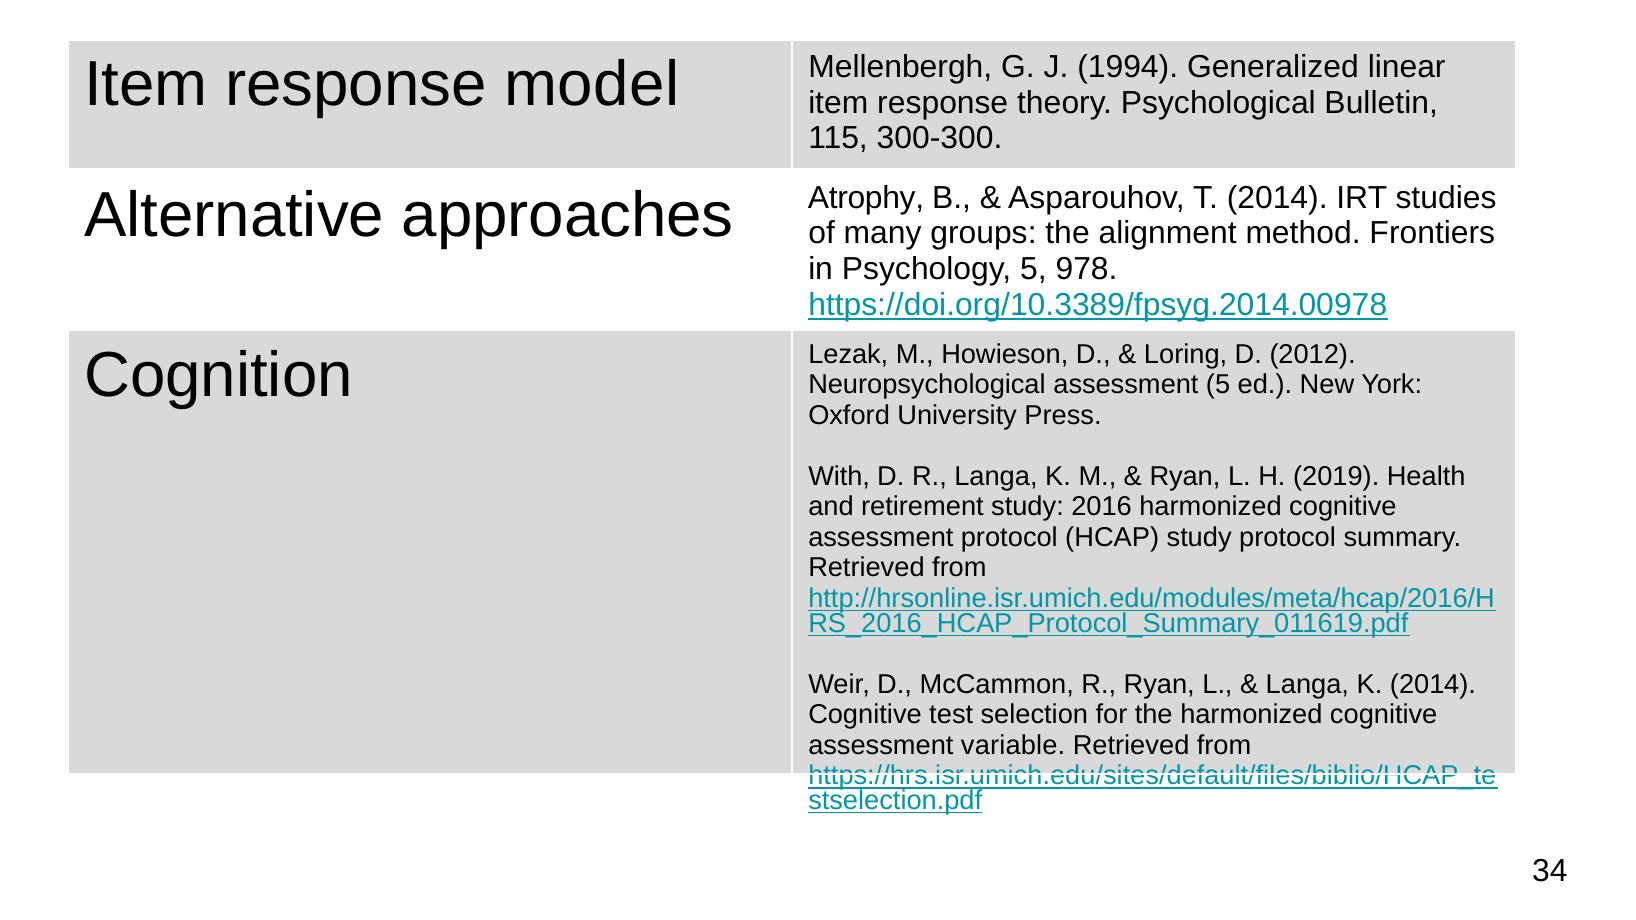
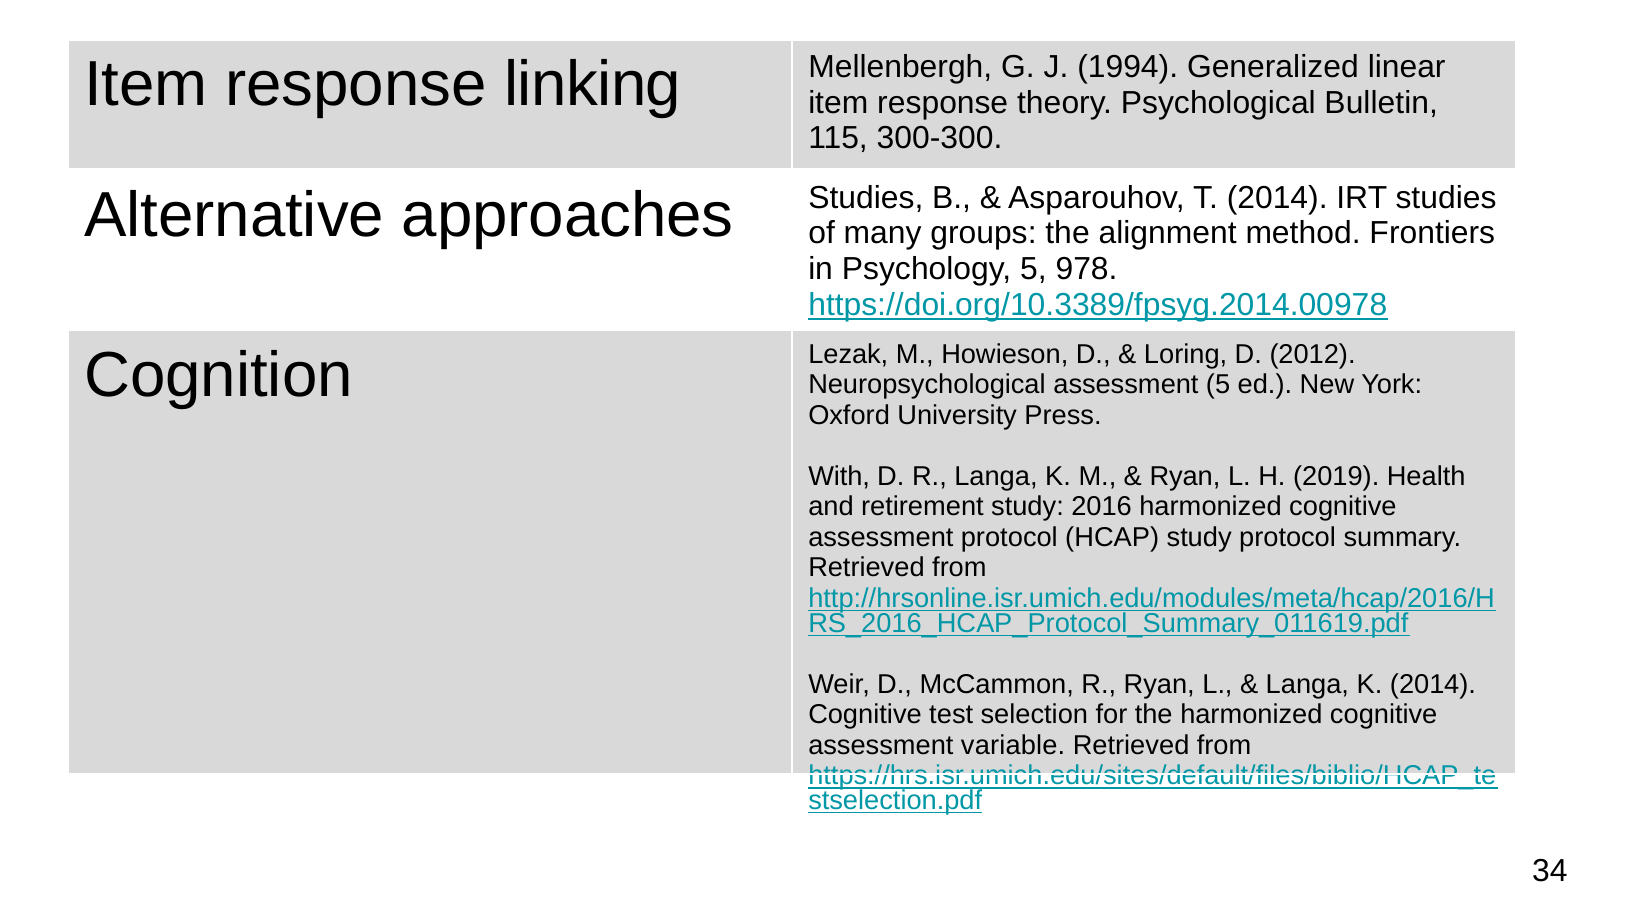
model: model -> linking
approaches Atrophy: Atrophy -> Studies
